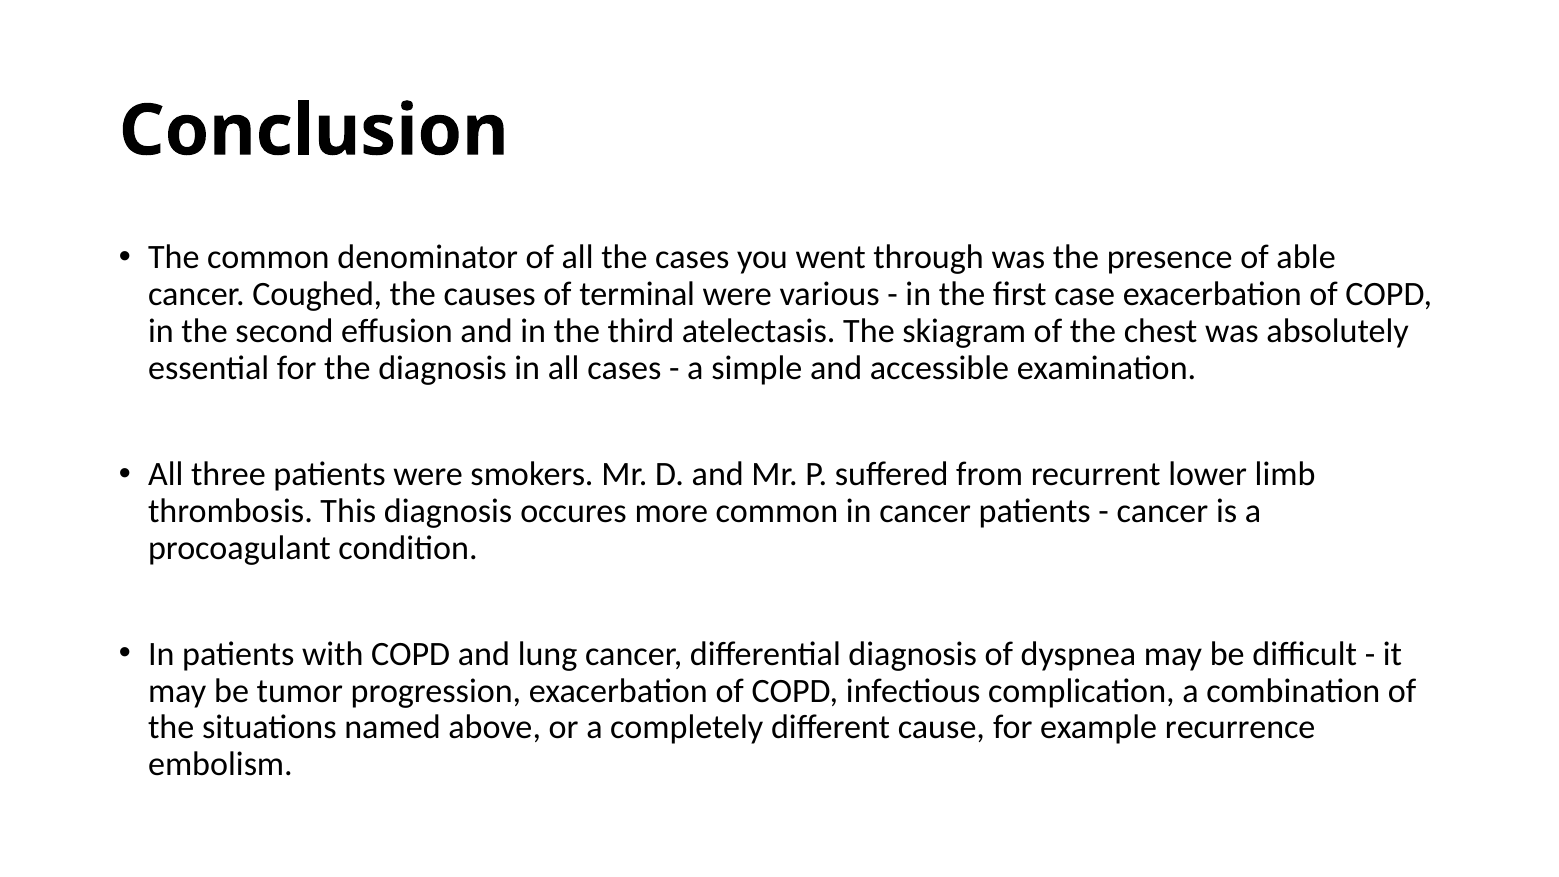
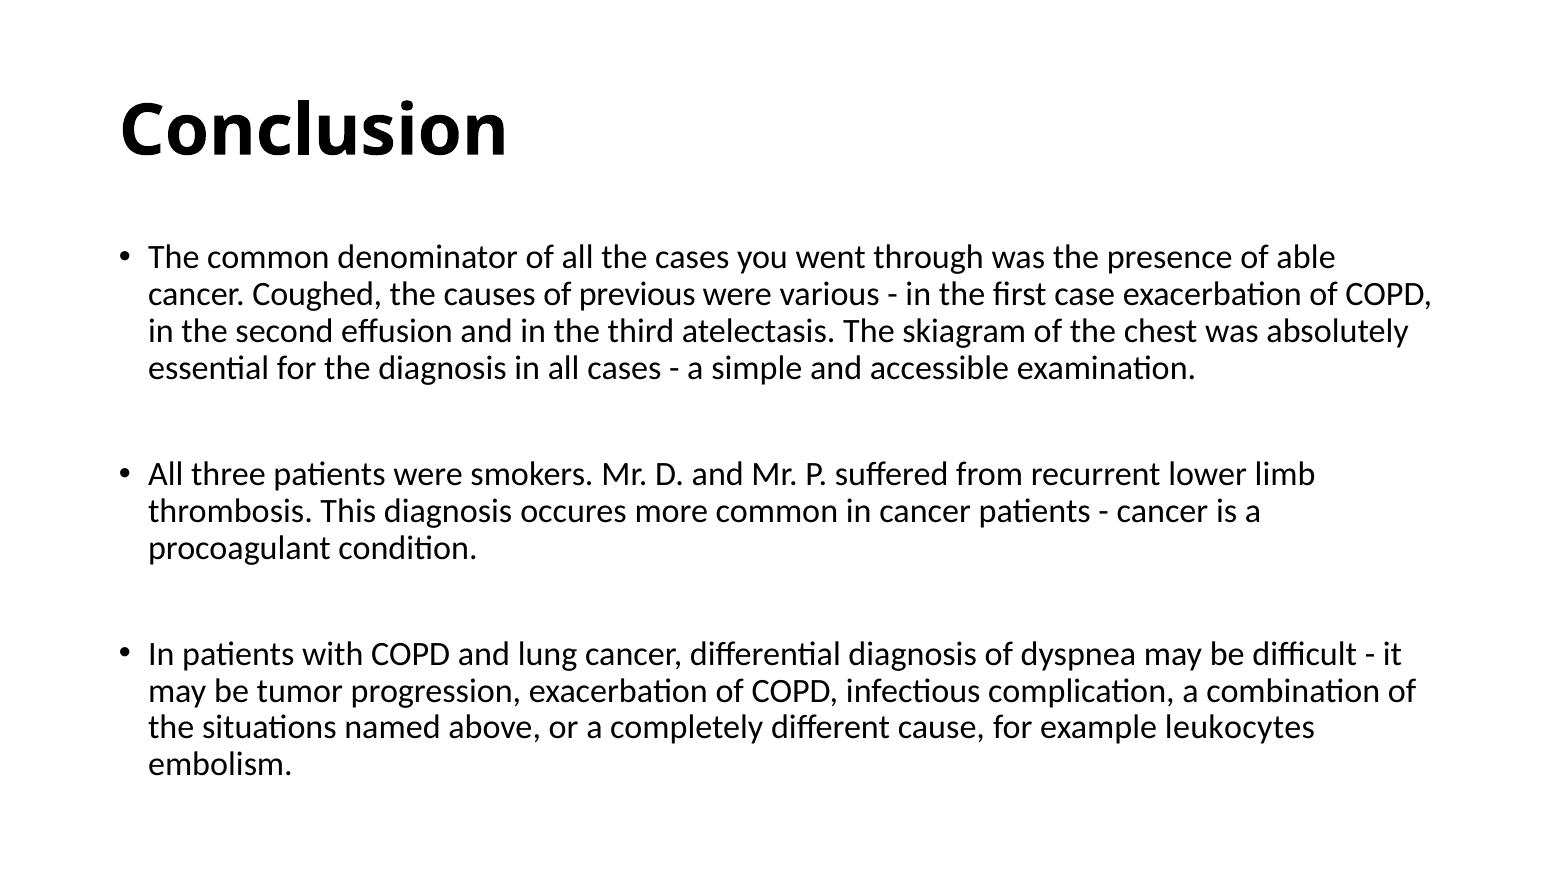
terminal: terminal -> previous
recurrence: recurrence -> leukocytes
